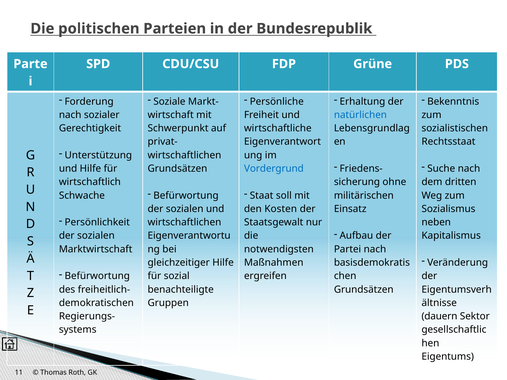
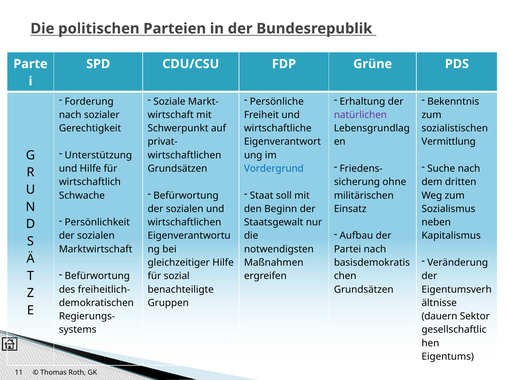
natürlichen colour: blue -> purple
Rechtsstaat: Rechtsstaat -> Vermittlung
Kosten: Kosten -> Beginn
